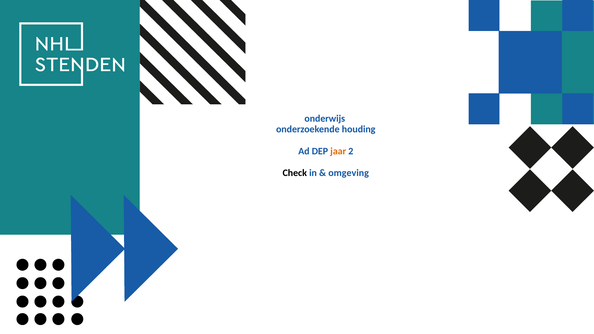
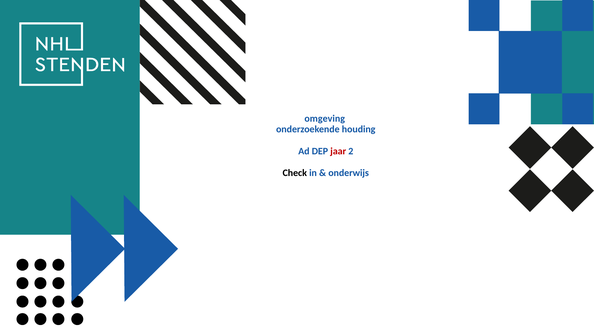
onderwijs: onderwijs -> omgeving
jaar colour: orange -> red
omgeving: omgeving -> onderwijs
